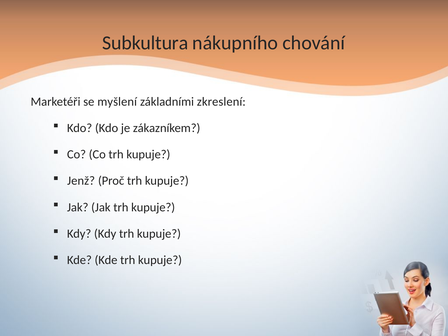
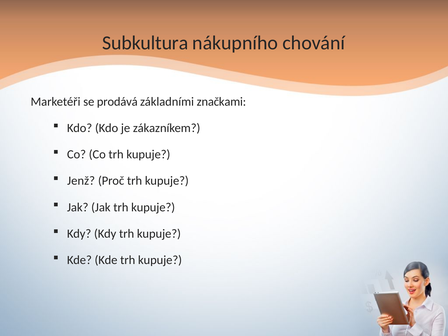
myšlení: myšlení -> prodává
zkreslení: zkreslení -> značkami
